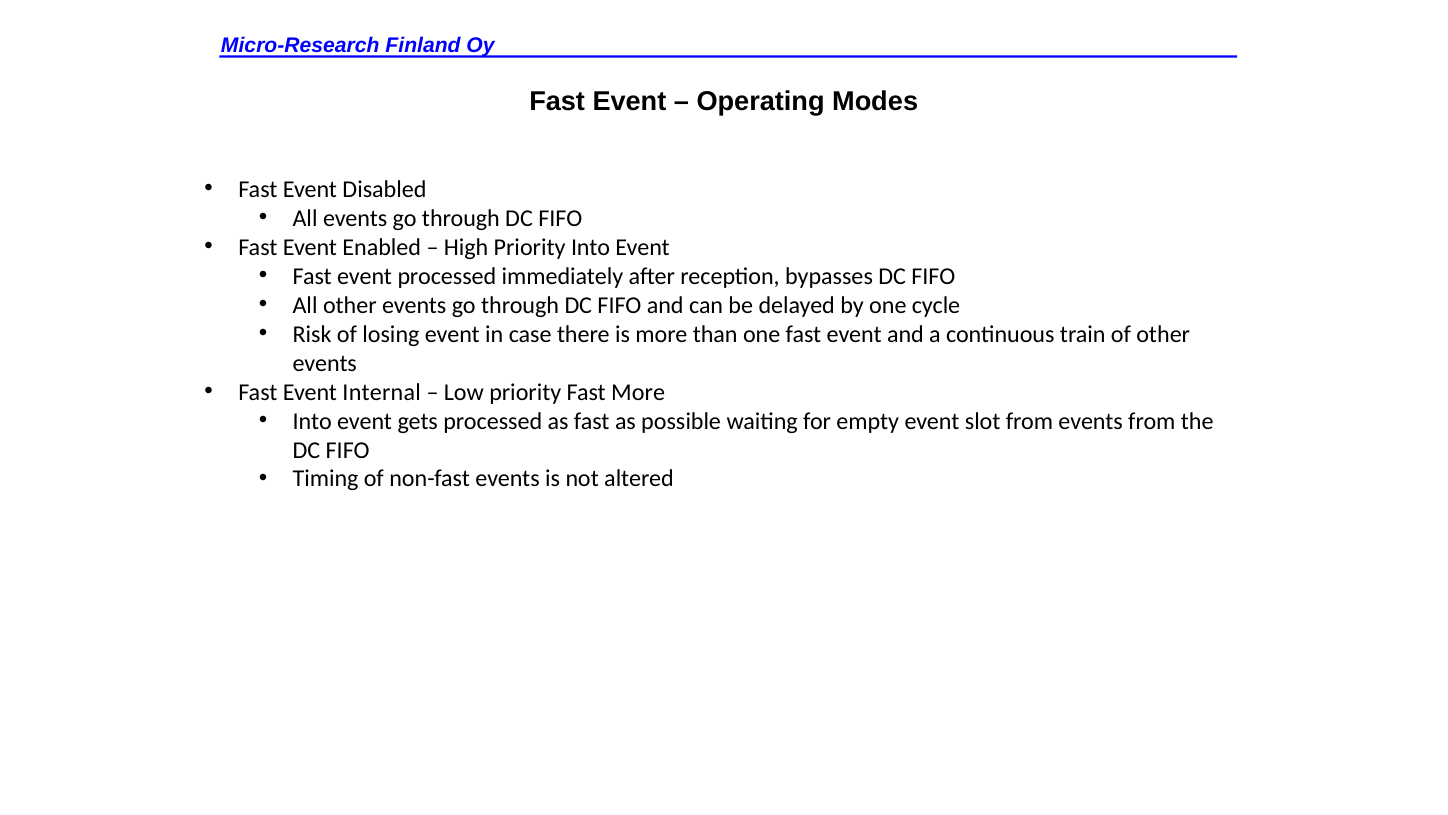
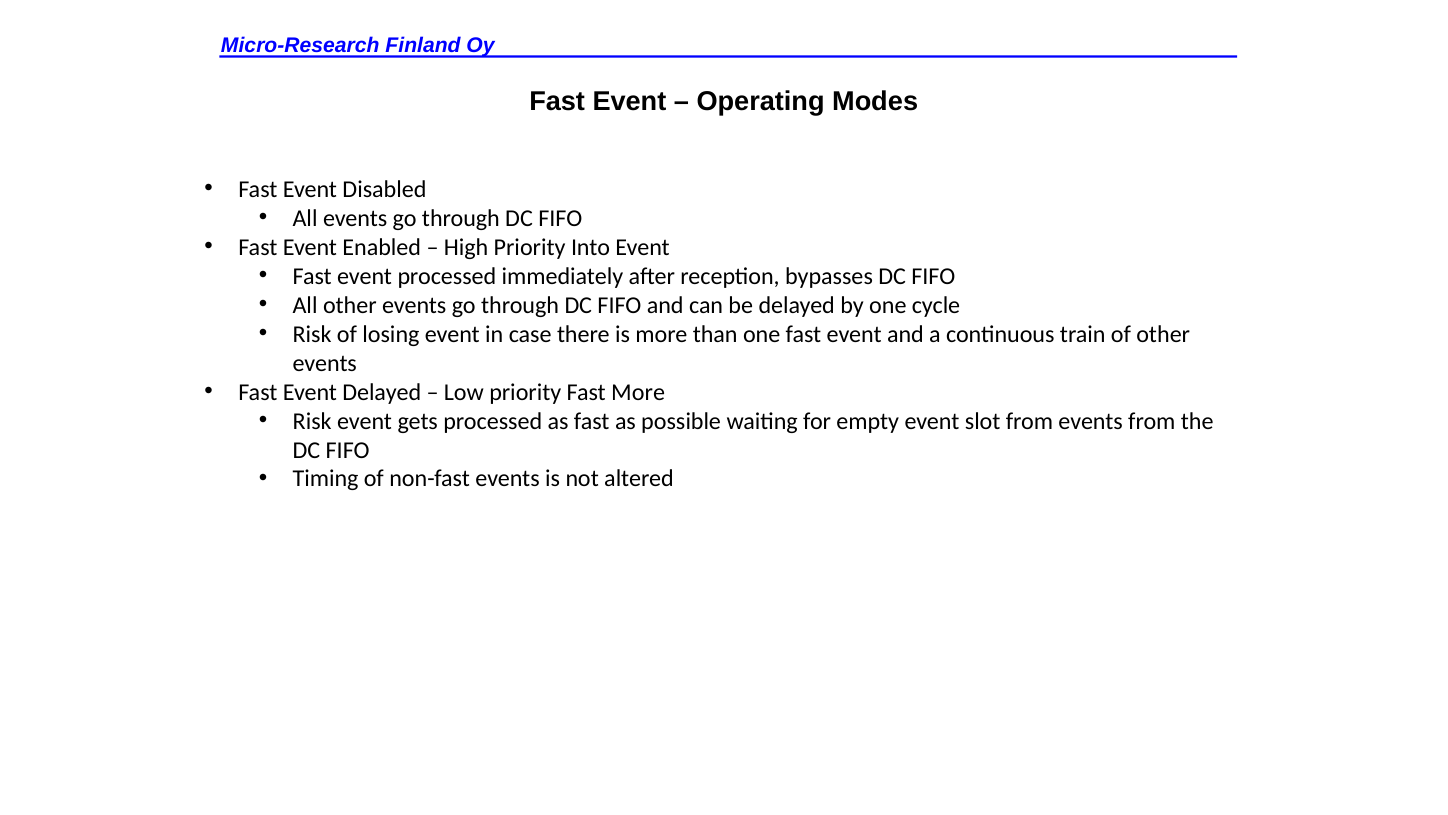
Event Internal: Internal -> Delayed
Into at (312, 421): Into -> Risk
